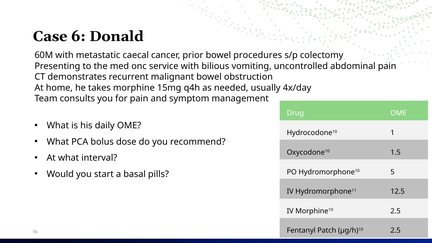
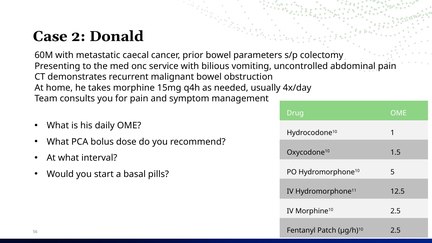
6: 6 -> 2
procedures: procedures -> parameters
